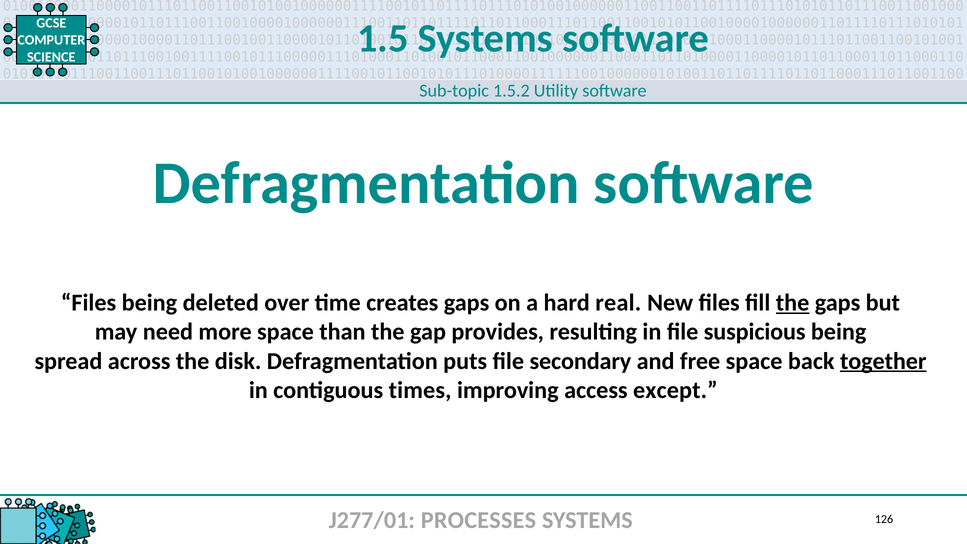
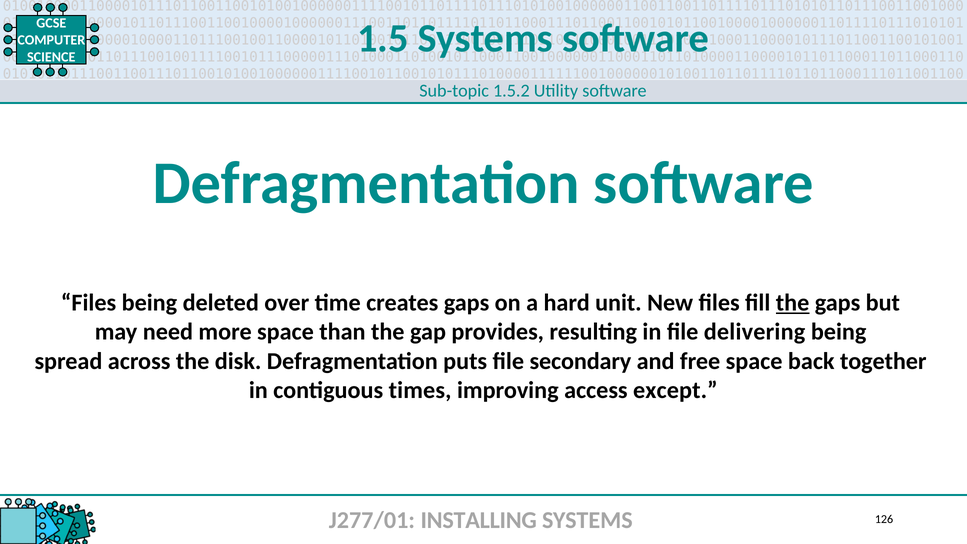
real: real -> unit
suspicious: suspicious -> delivering
together underline: present -> none
PROCESSES: PROCESSES -> INSTALLING
